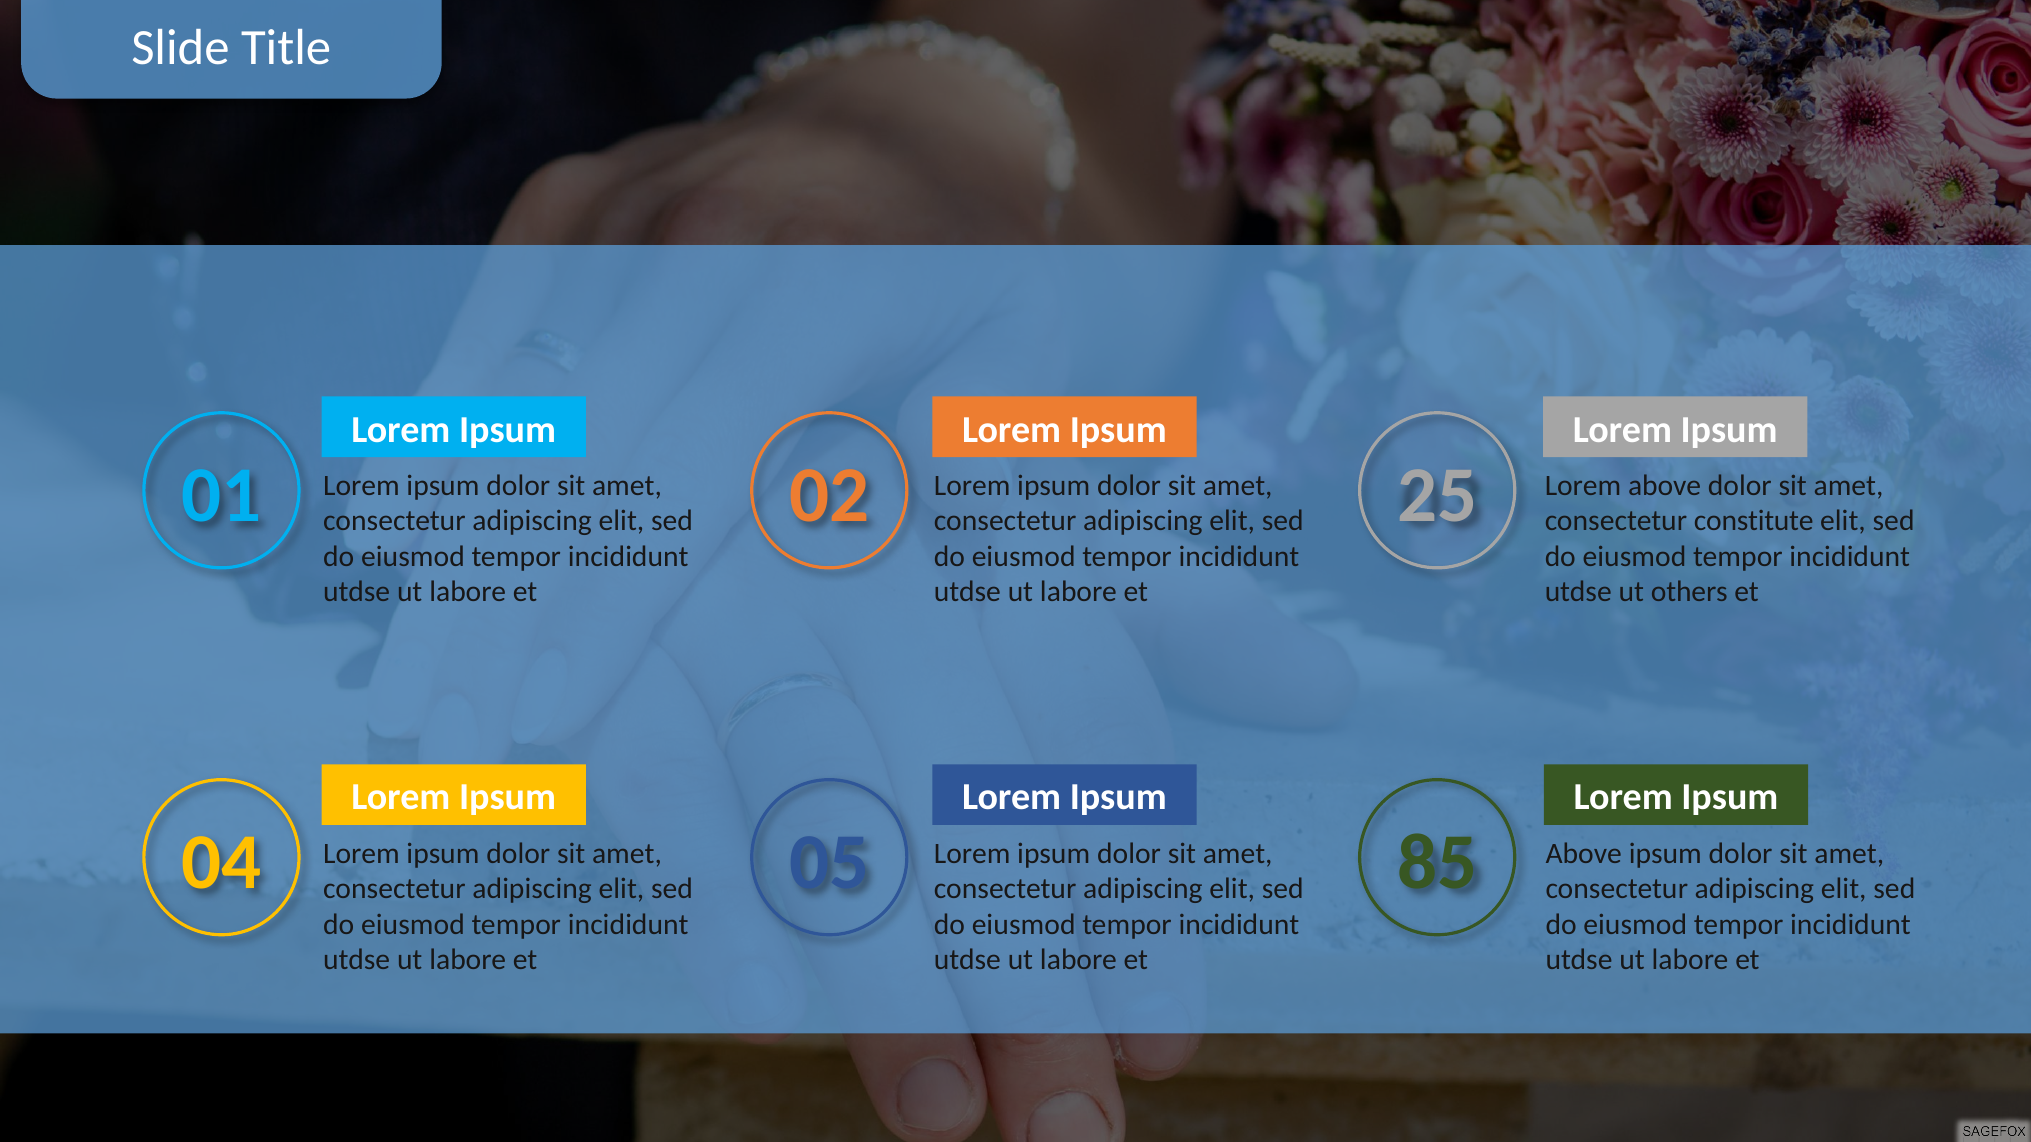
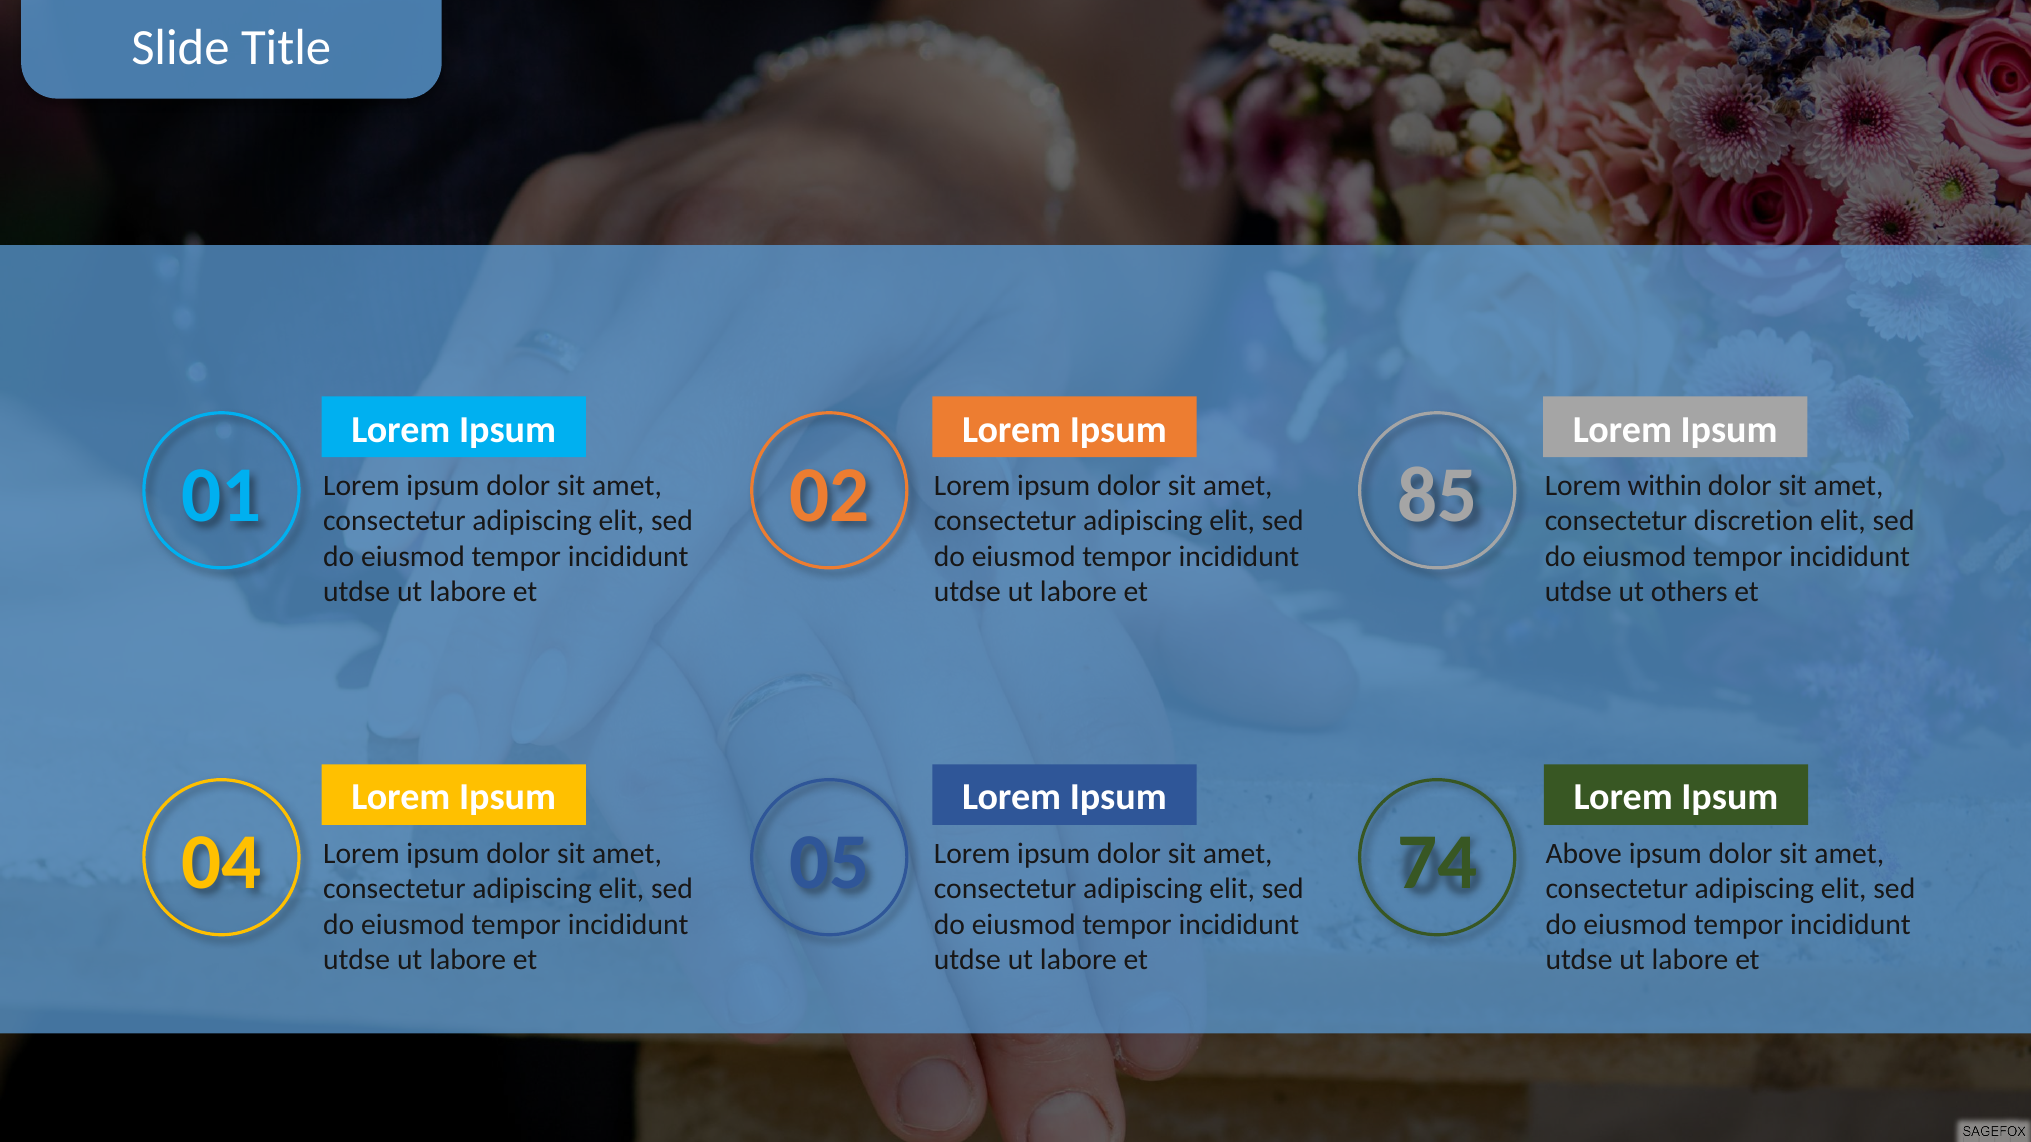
25: 25 -> 85
Lorem above: above -> within
constitute: constitute -> discretion
85: 85 -> 74
